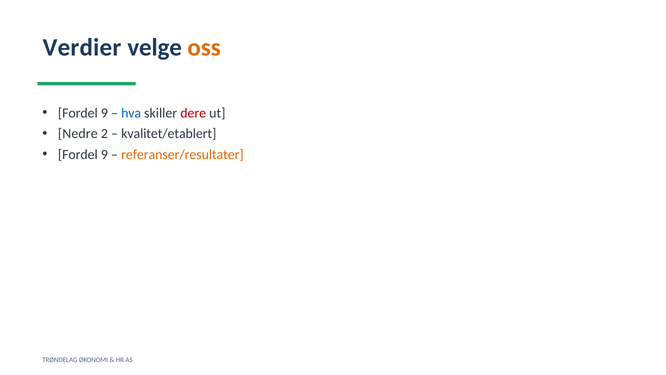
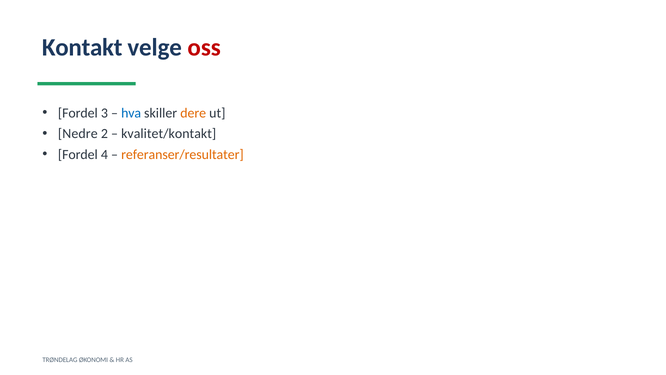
Verdier: Verdier -> Kontakt
oss colour: orange -> red
9 at (104, 113): 9 -> 3
dere colour: red -> orange
kvalitet/etablert: kvalitet/etablert -> kvalitet/kontakt
9 at (104, 154): 9 -> 4
